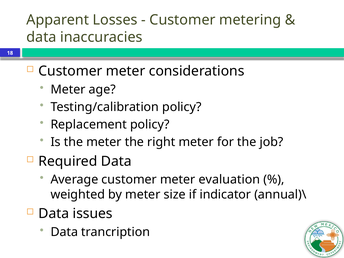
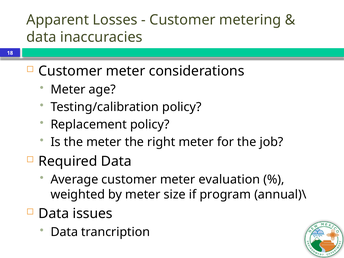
indicator: indicator -> program
